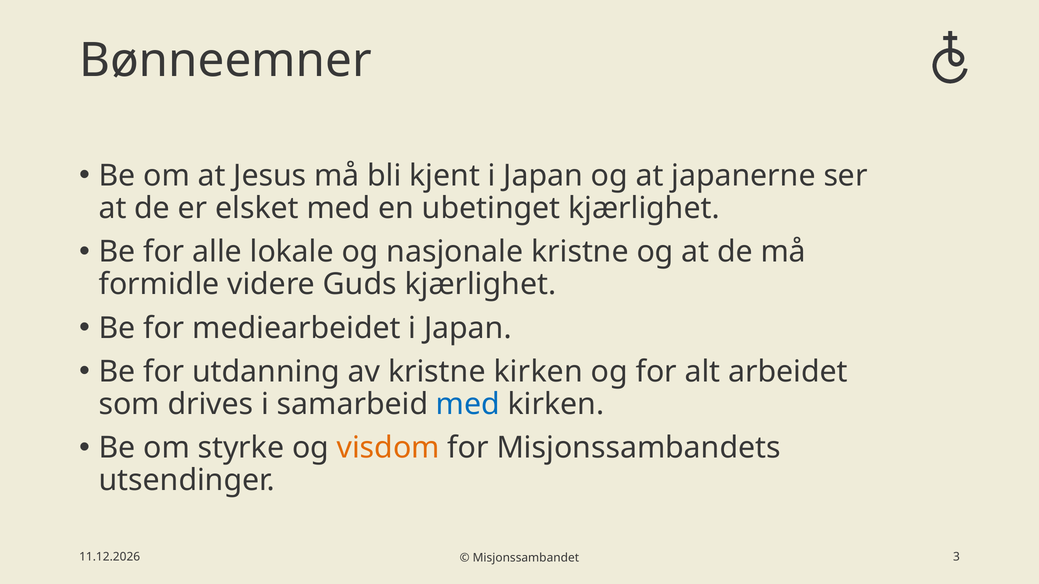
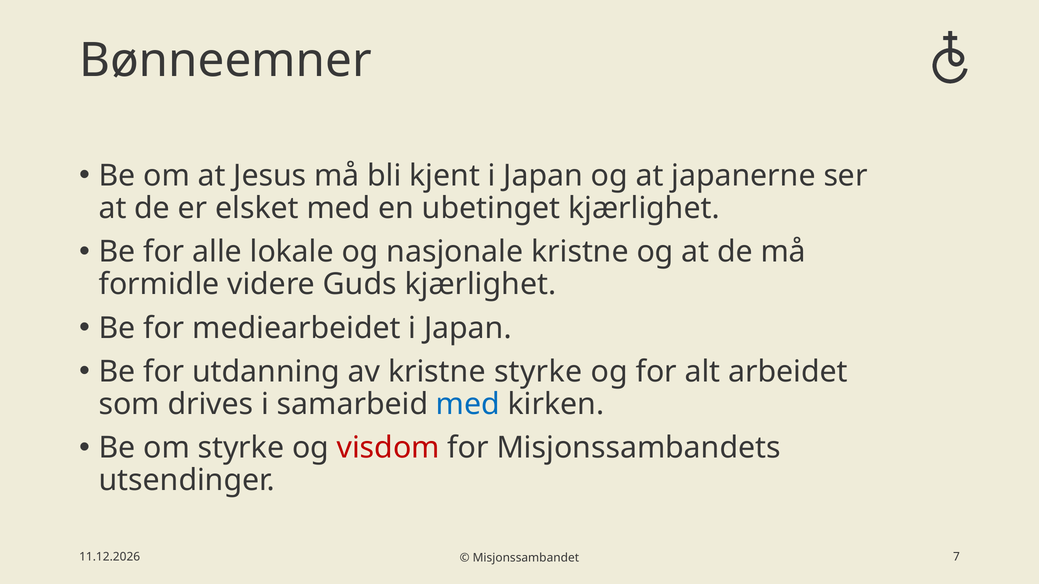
kristne kirken: kirken -> styrke
visdom colour: orange -> red
3: 3 -> 7
